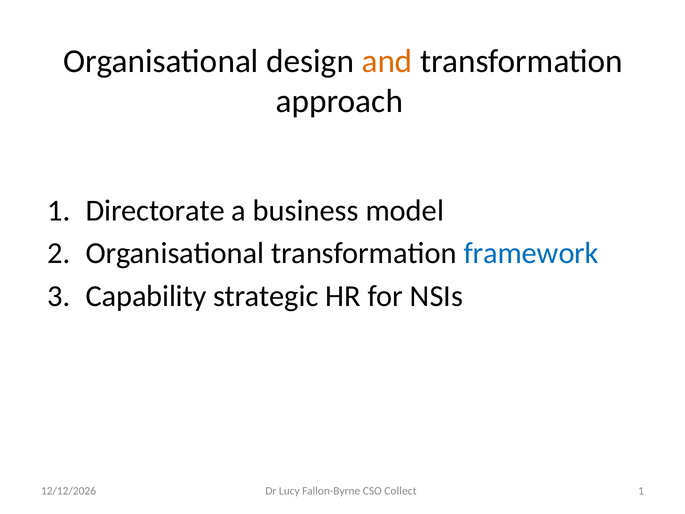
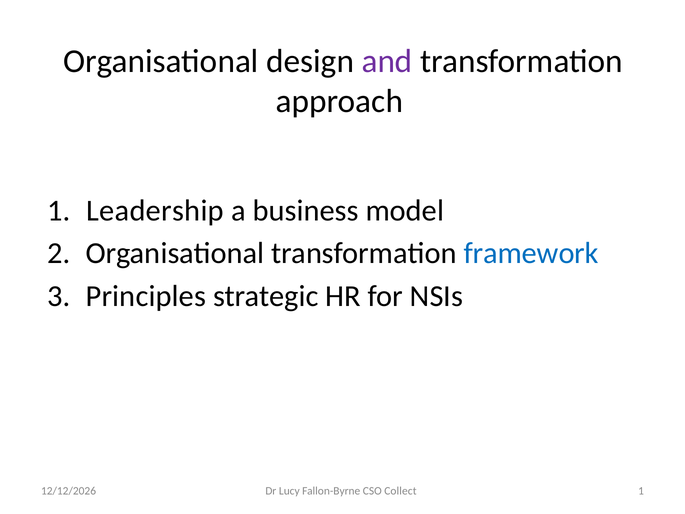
and colour: orange -> purple
Directorate: Directorate -> Leadership
Capability: Capability -> Principles
